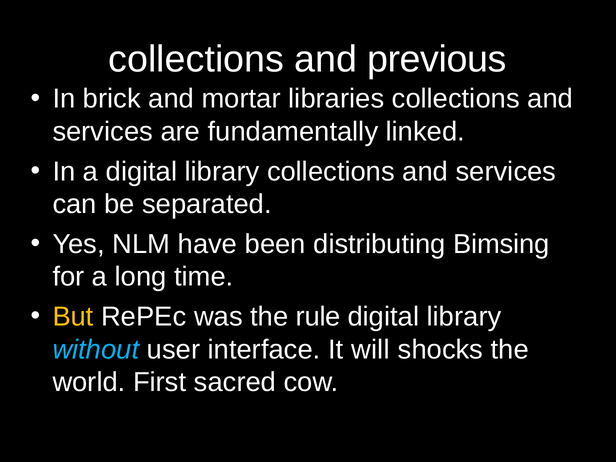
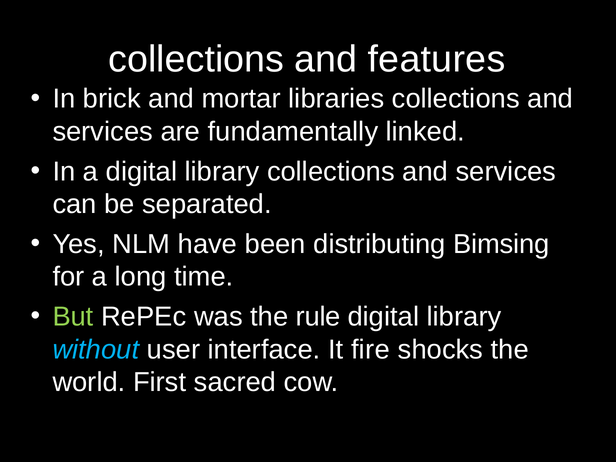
previous: previous -> features
But colour: yellow -> light green
will: will -> fire
